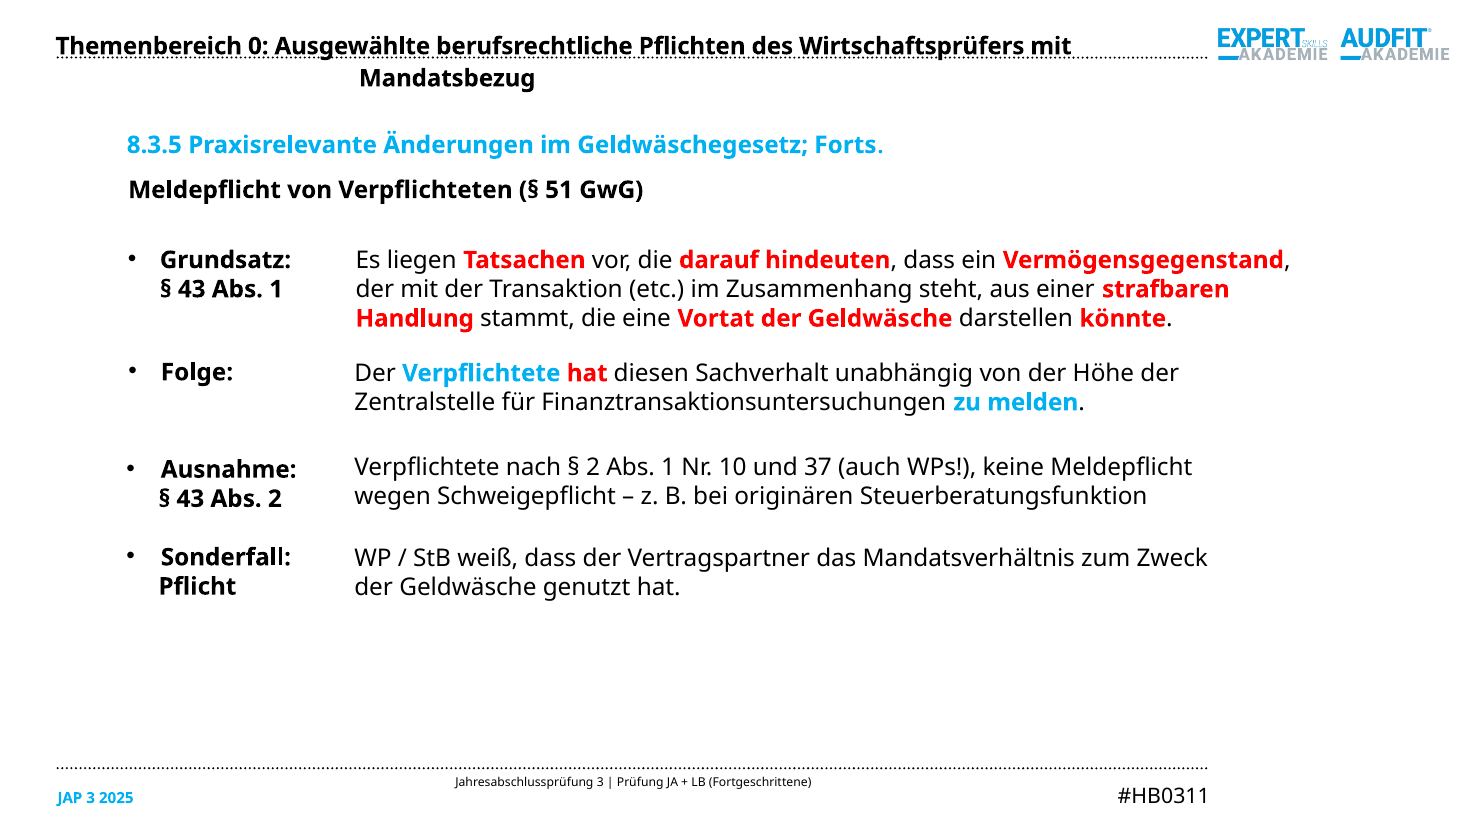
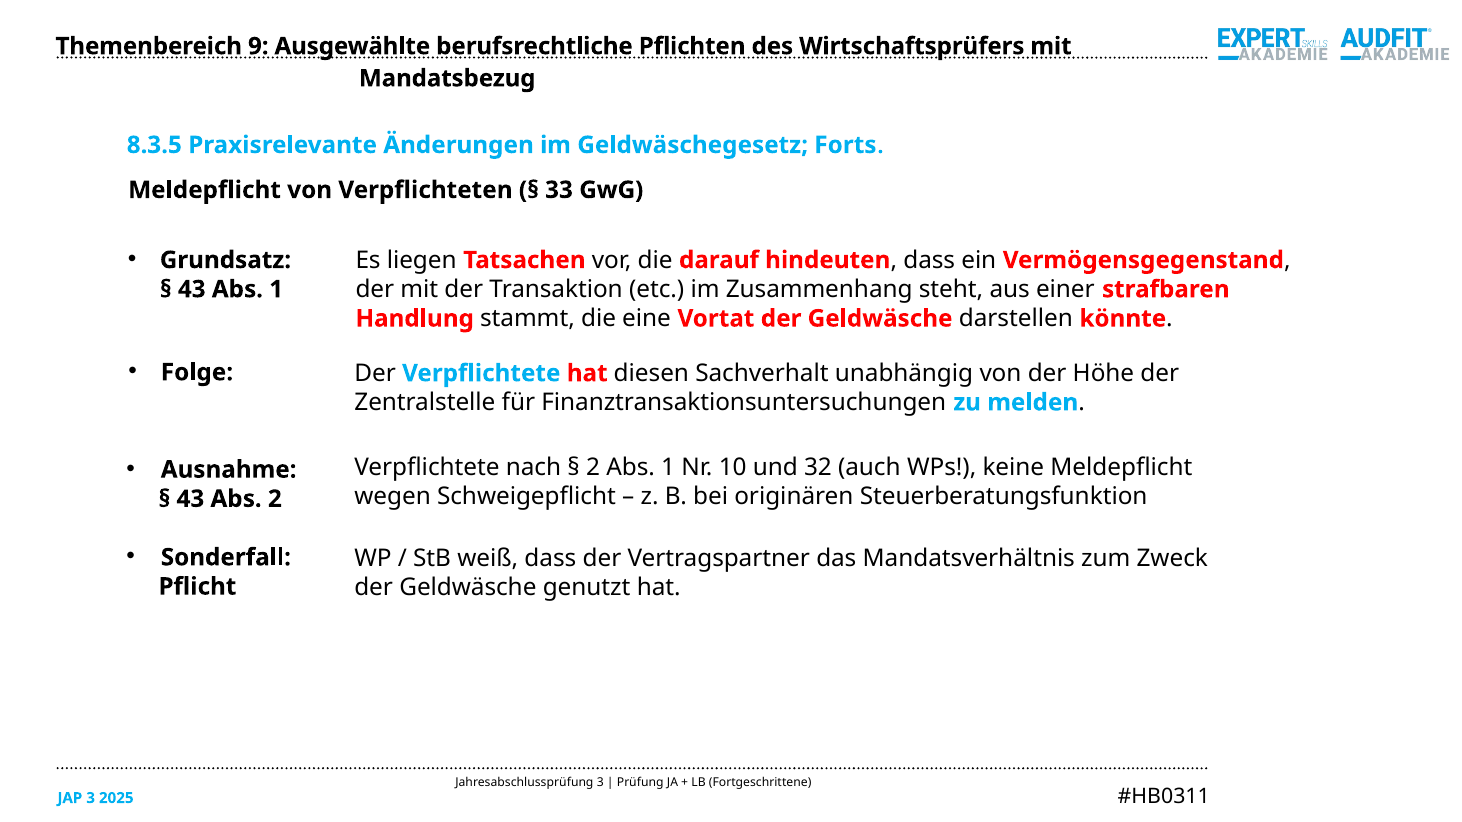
0: 0 -> 9
51: 51 -> 33
37: 37 -> 32
